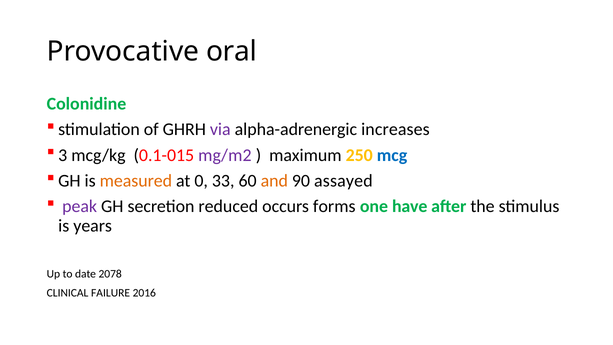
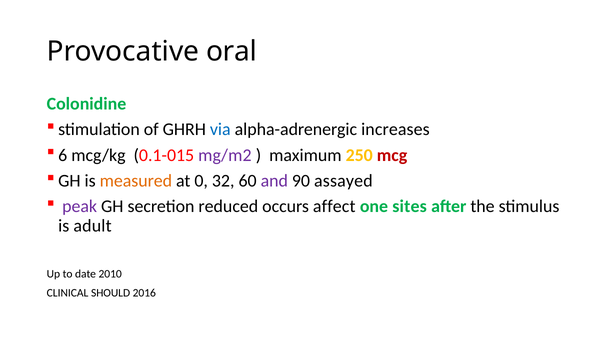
via colour: purple -> blue
3: 3 -> 6
mcg colour: blue -> red
33: 33 -> 32
and colour: orange -> purple
forms: forms -> affect
have: have -> sites
years: years -> adult
2078: 2078 -> 2010
FAILURE: FAILURE -> SHOULD
